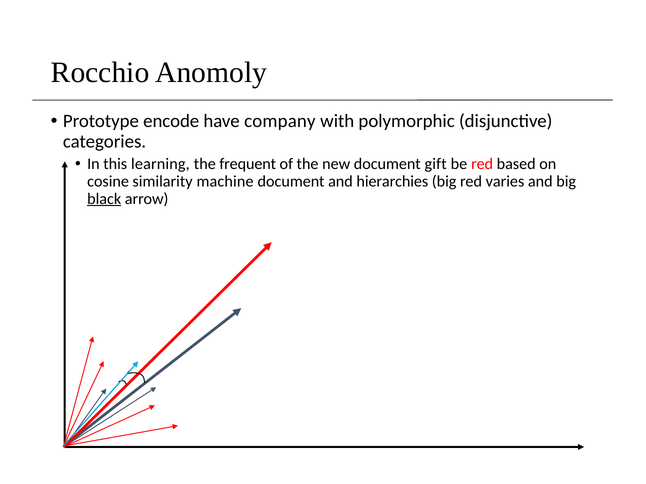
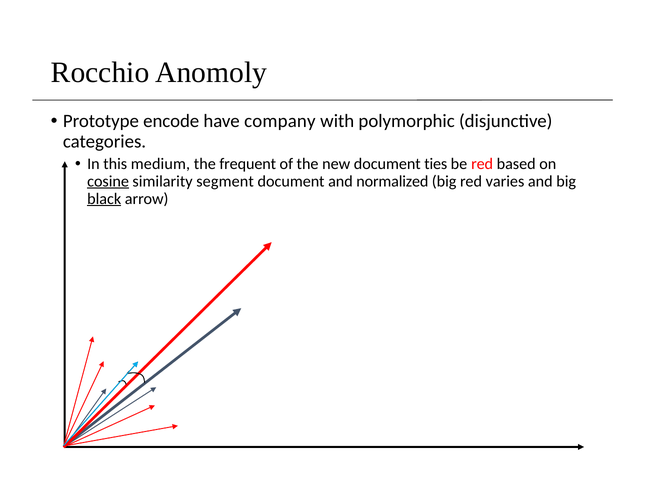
learning: learning -> medium
gift: gift -> ties
cosine underline: none -> present
machine: machine -> segment
hierarchies: hierarchies -> normalized
